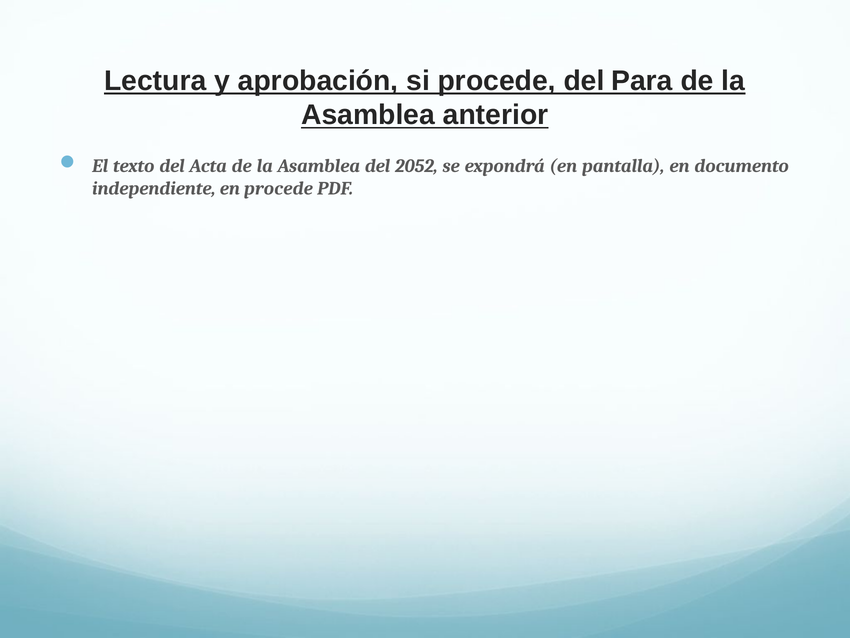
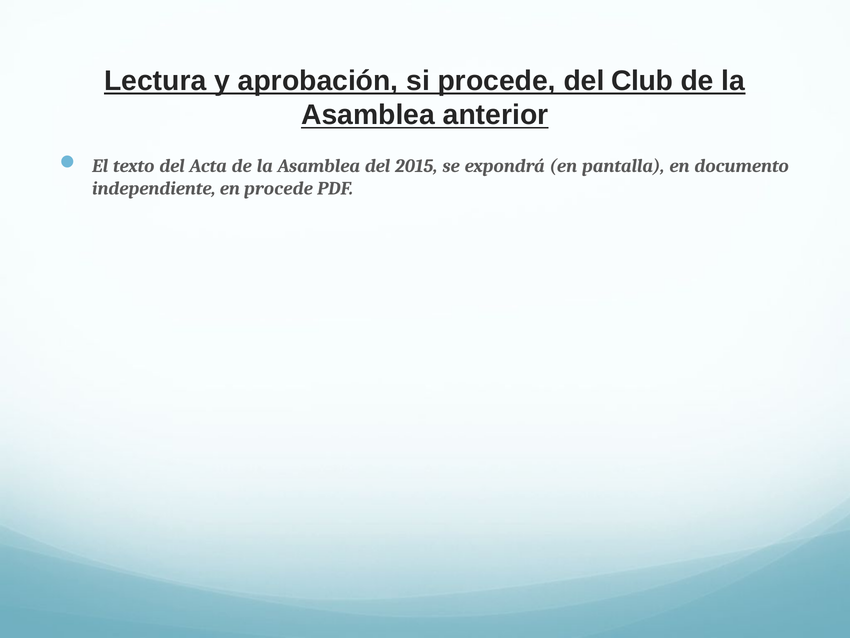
Para: Para -> Club
2052: 2052 -> 2015
